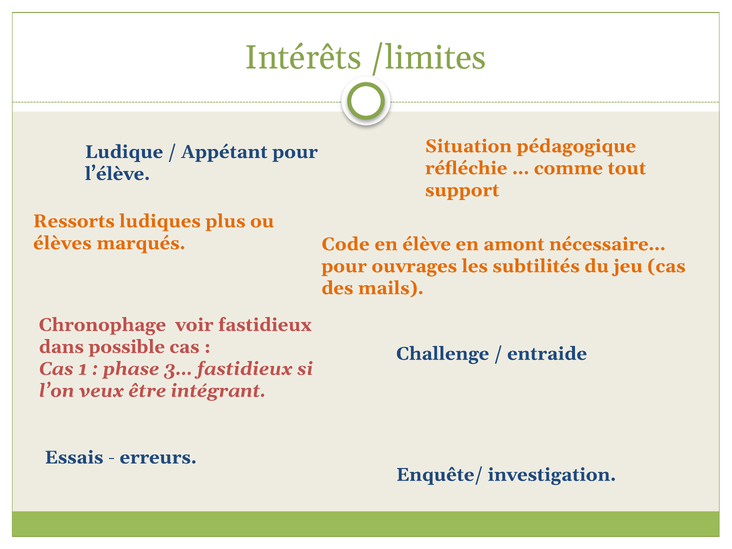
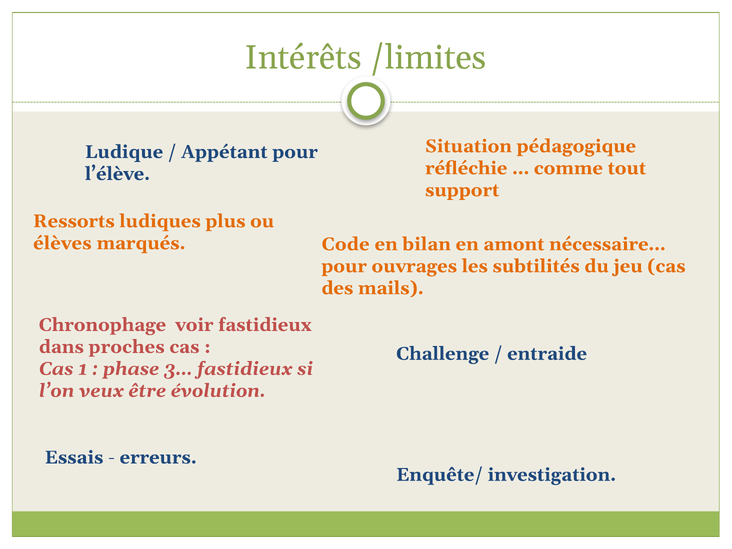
élève: élève -> bilan
possible: possible -> proches
intégrant: intégrant -> évolution
